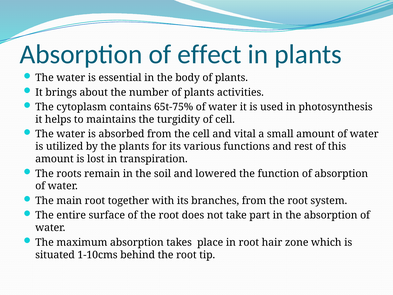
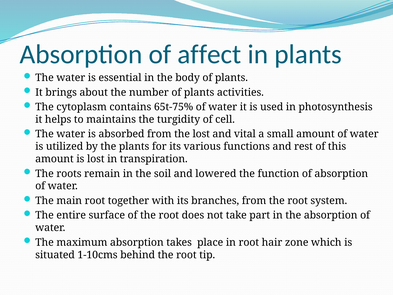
effect: effect -> affect
the cell: cell -> lost
